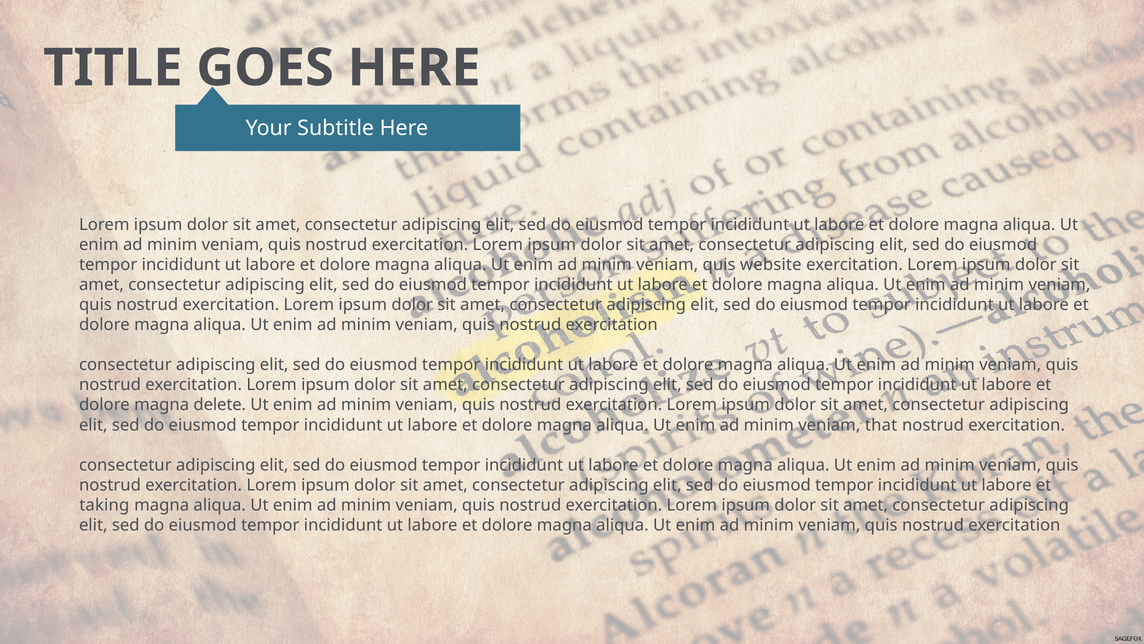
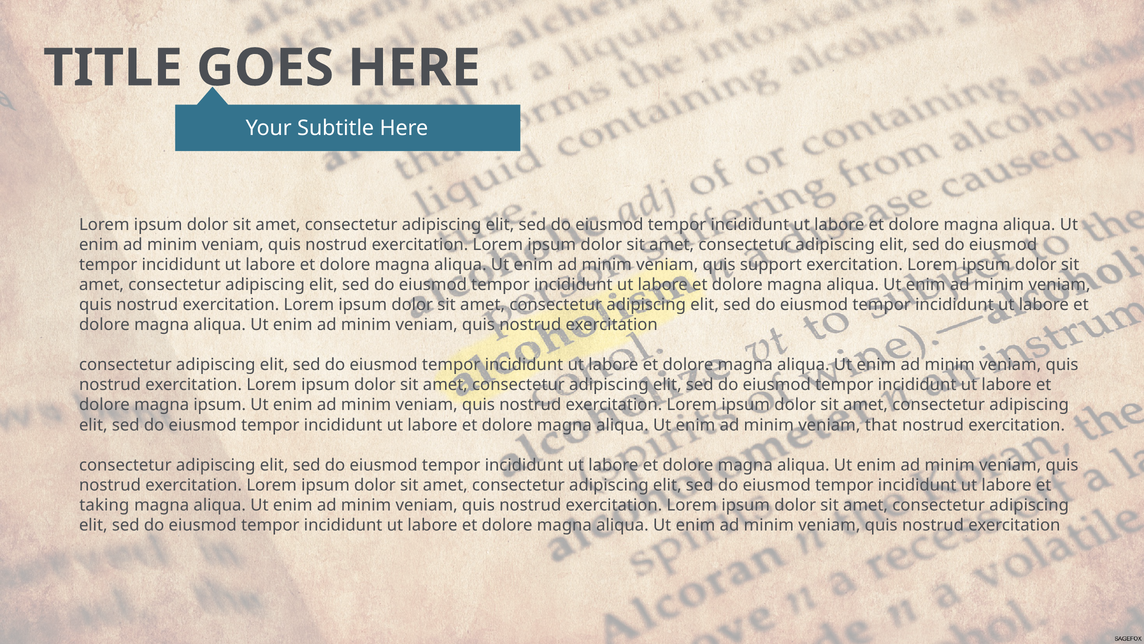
website: website -> support
magna delete: delete -> ipsum
